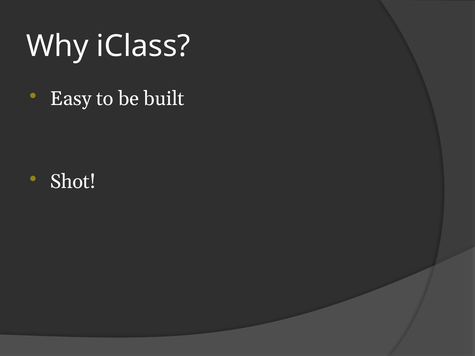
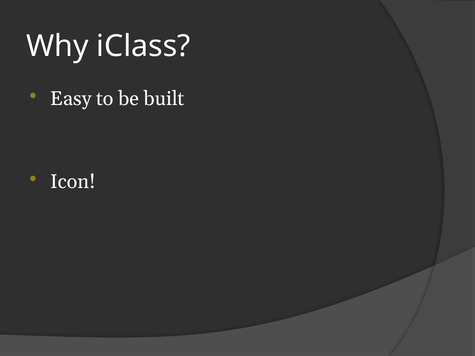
Shot: Shot -> Icon
